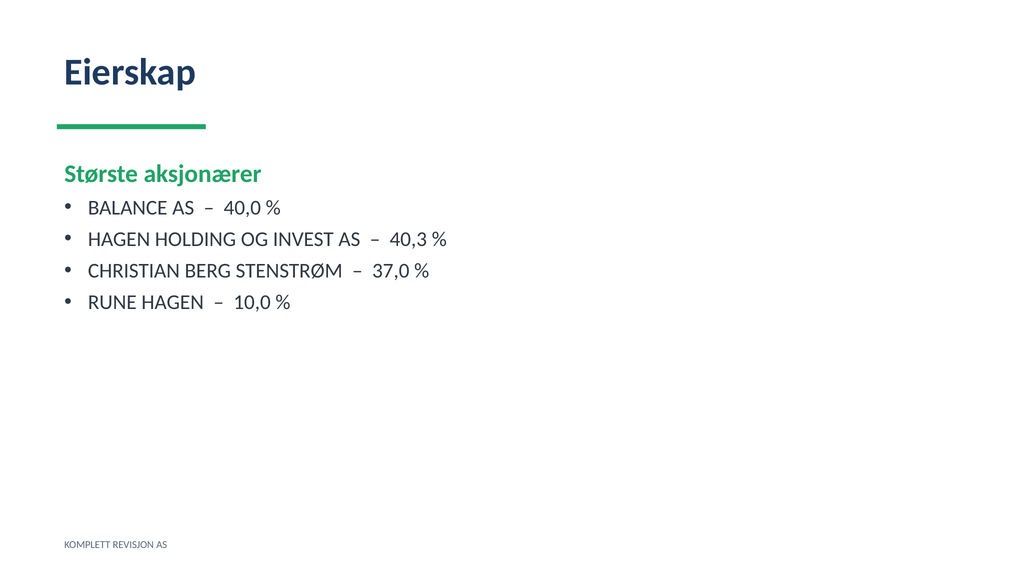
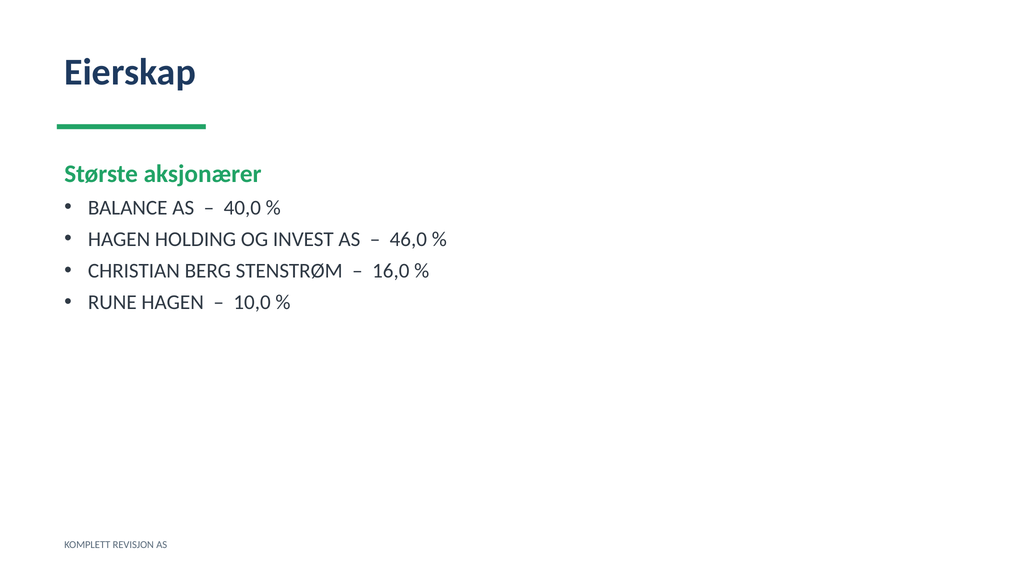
40,3: 40,3 -> 46,0
37,0: 37,0 -> 16,0
